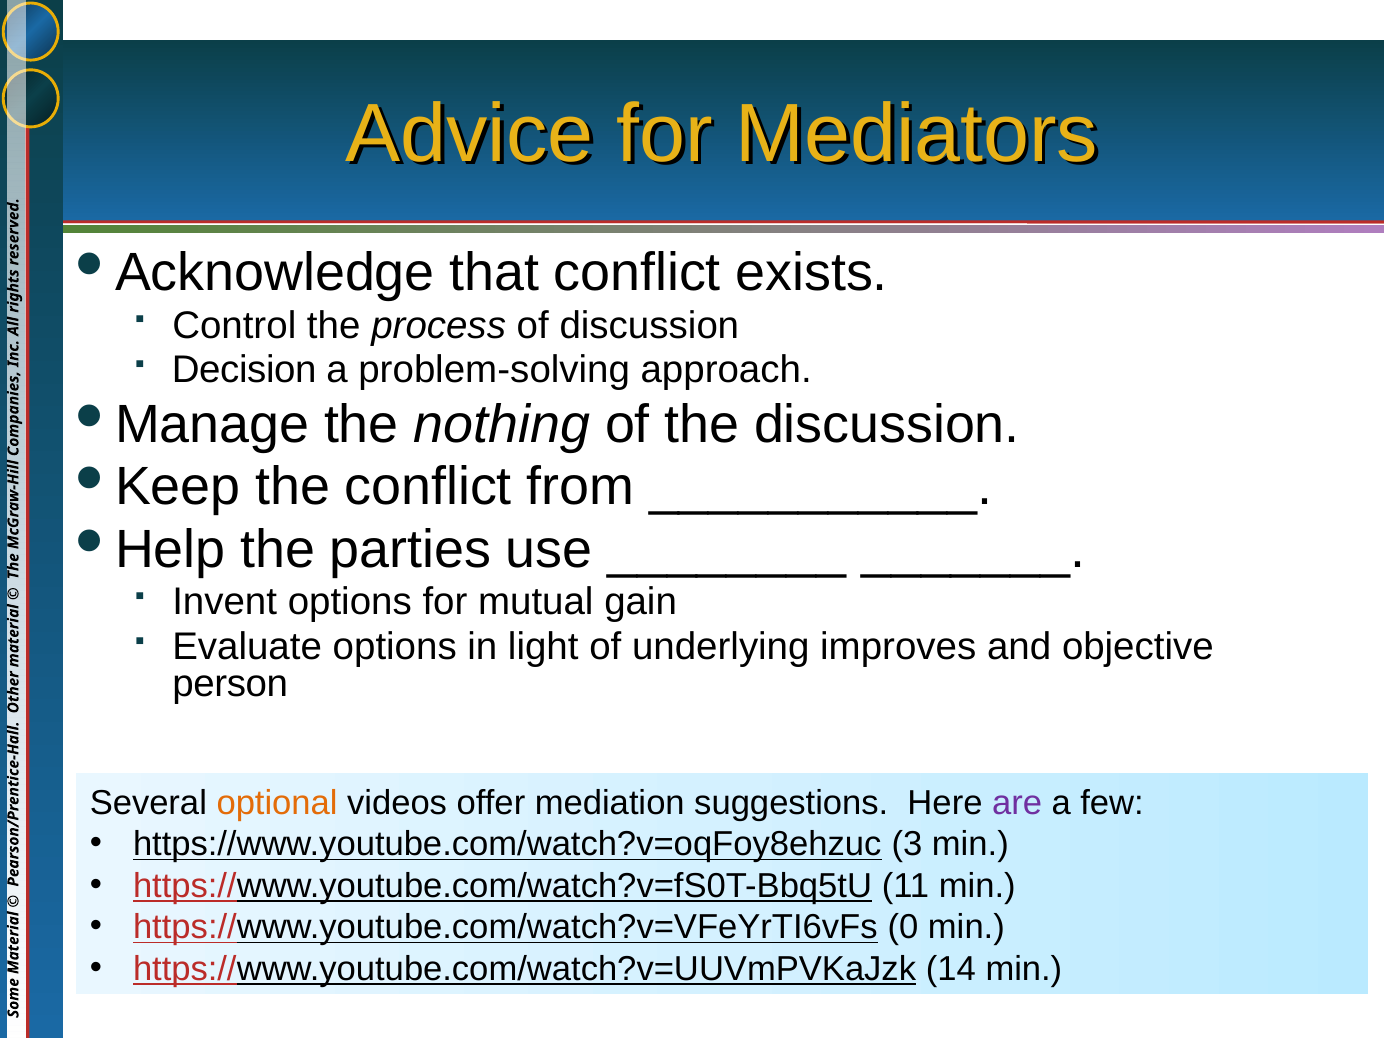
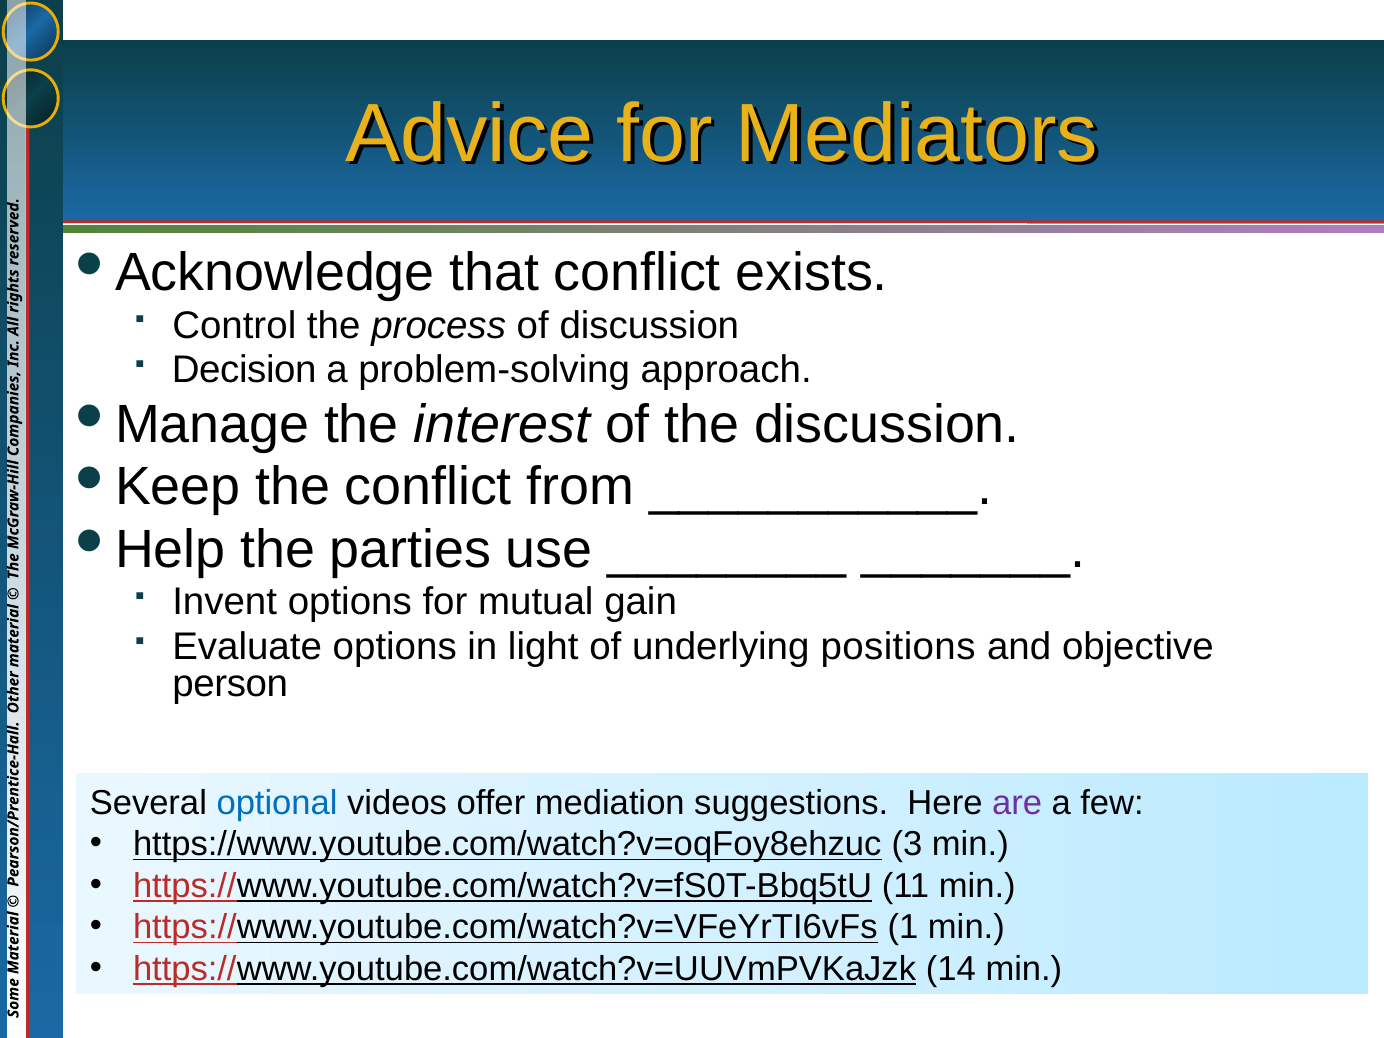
nothing: nothing -> interest
improves: improves -> positions
optional colour: orange -> blue
0: 0 -> 1
